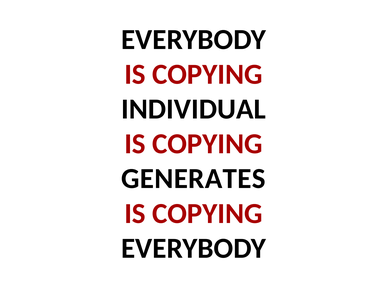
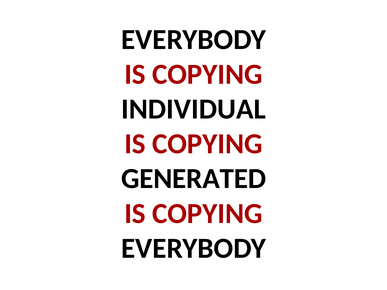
GENERATES: GENERATES -> GENERATED
